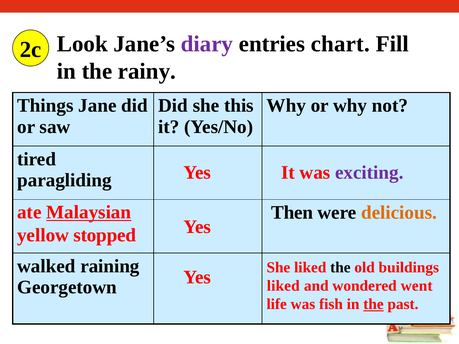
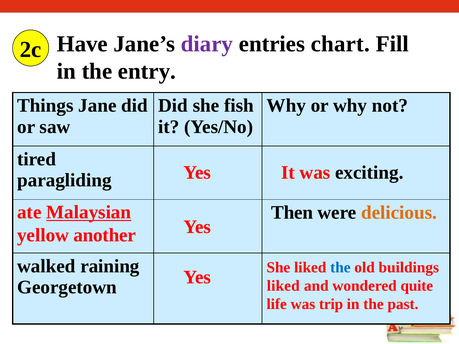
Look: Look -> Have
rainy: rainy -> entry
this: this -> fish
exciting colour: purple -> black
stopped: stopped -> another
the at (340, 268) colour: black -> blue
went: went -> quite
fish: fish -> trip
the at (373, 304) underline: present -> none
